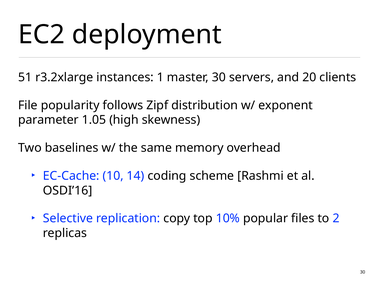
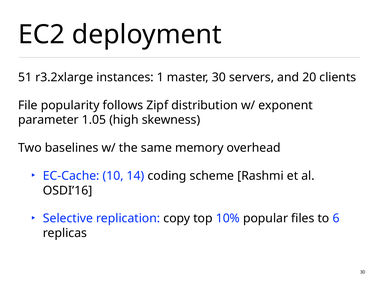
2: 2 -> 6
